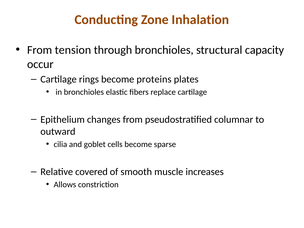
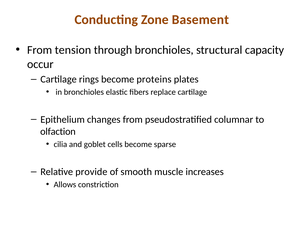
Inhalation: Inhalation -> Basement
outward: outward -> olfaction
covered: covered -> provide
